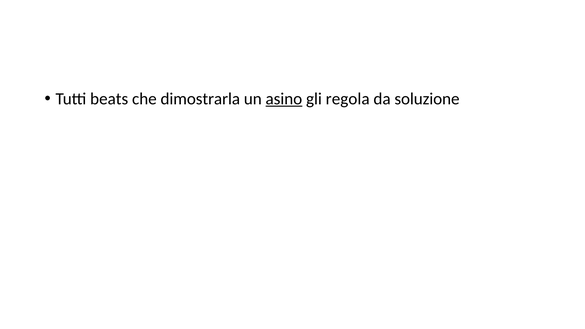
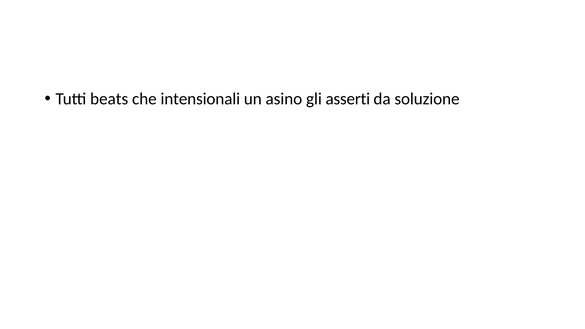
dimostrarla: dimostrarla -> intensionali
asino underline: present -> none
regola: regola -> asserti
